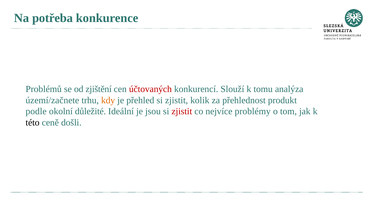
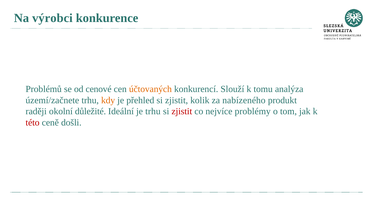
potřeba: potřeba -> výrobci
zjištění: zjištění -> cenové
účtovaných colour: red -> orange
přehlednost: přehlednost -> nabízeného
podle: podle -> raději
je jsou: jsou -> trhu
této colour: black -> red
